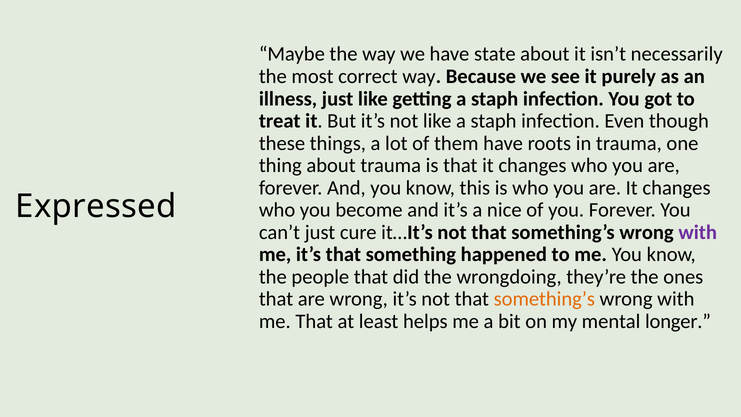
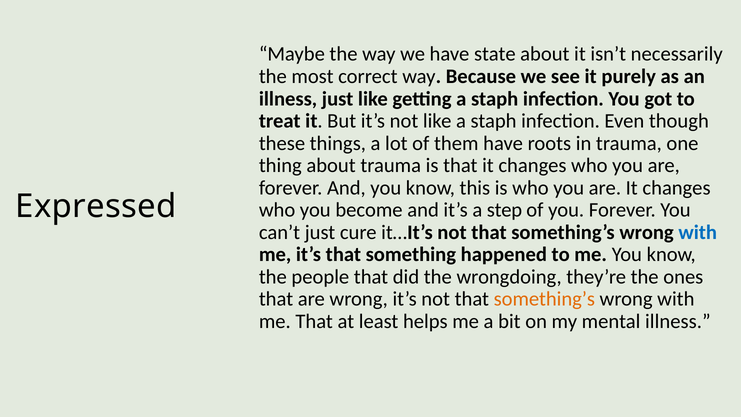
nice: nice -> step
with at (698, 232) colour: purple -> blue
mental longer: longer -> illness
